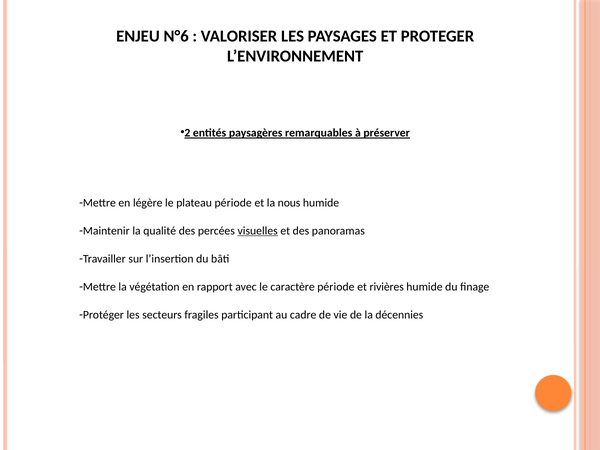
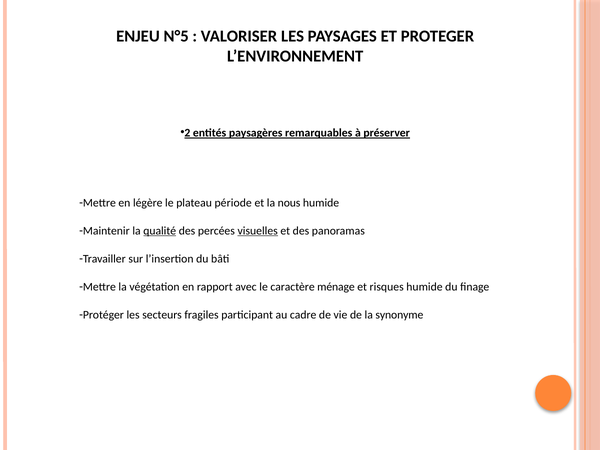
N°6: N°6 -> N°5
qualité underline: none -> present
caractère période: période -> ménage
rivières: rivières -> risques
décennies: décennies -> synonyme
